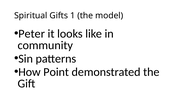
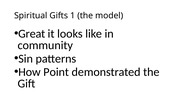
Peter: Peter -> Great
